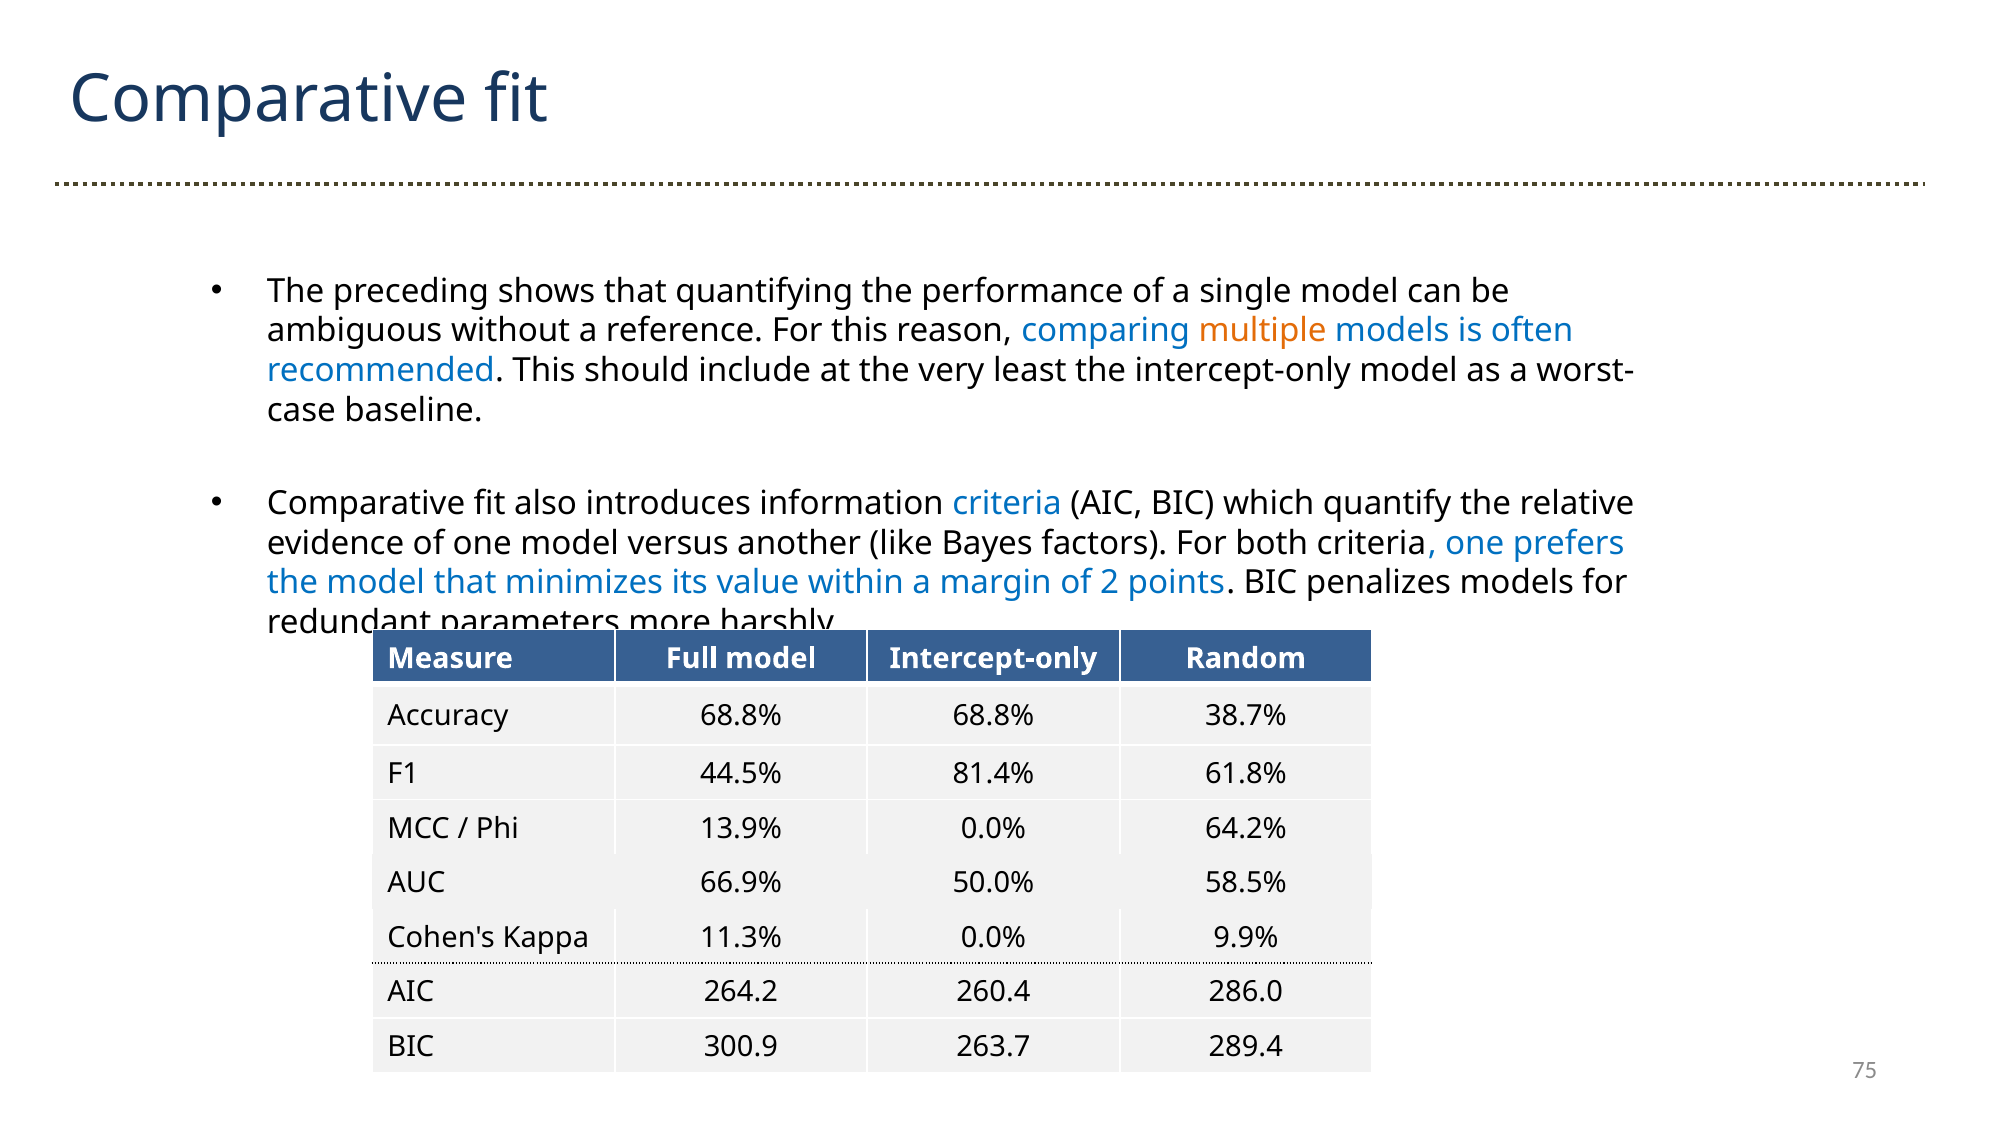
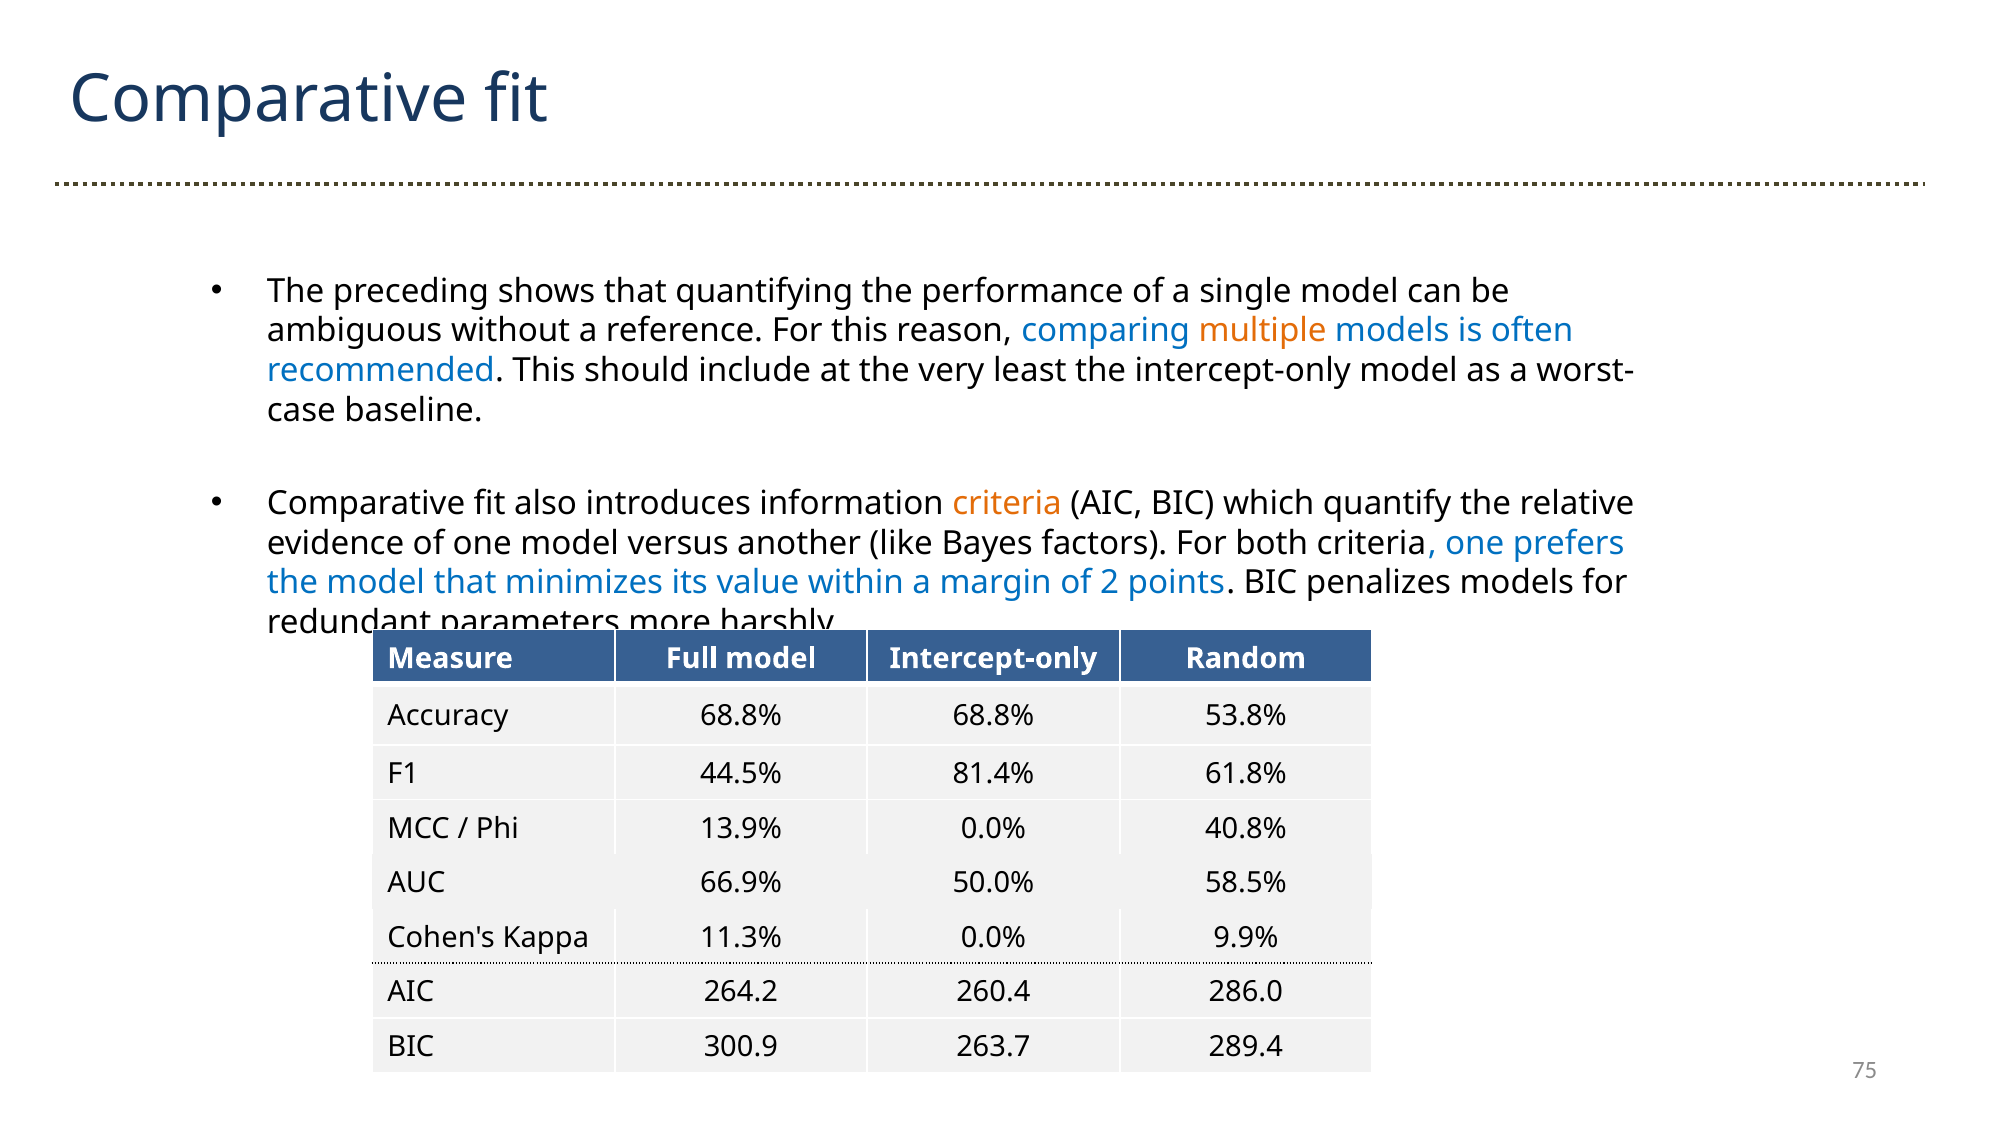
criteria at (1007, 503) colour: blue -> orange
38.7%: 38.7% -> 53.8%
64.2%: 64.2% -> 40.8%
